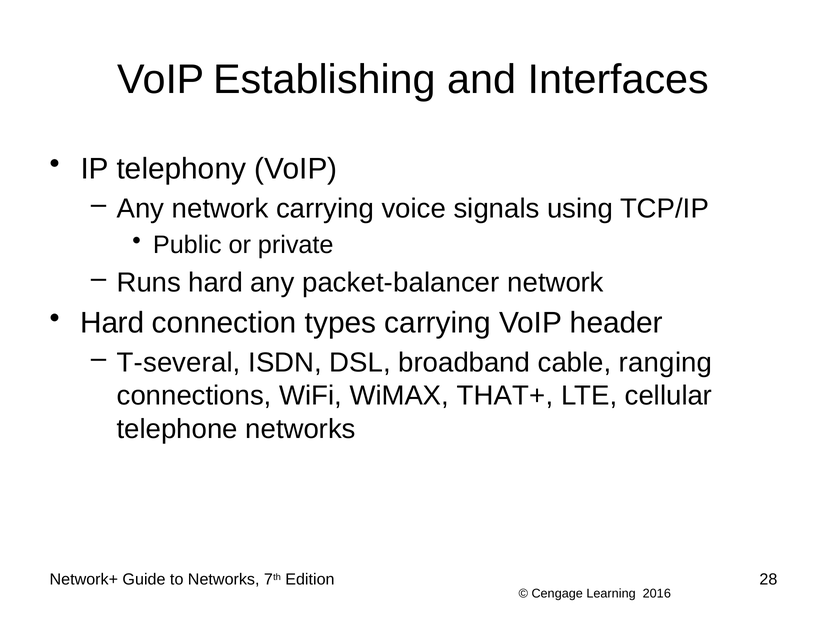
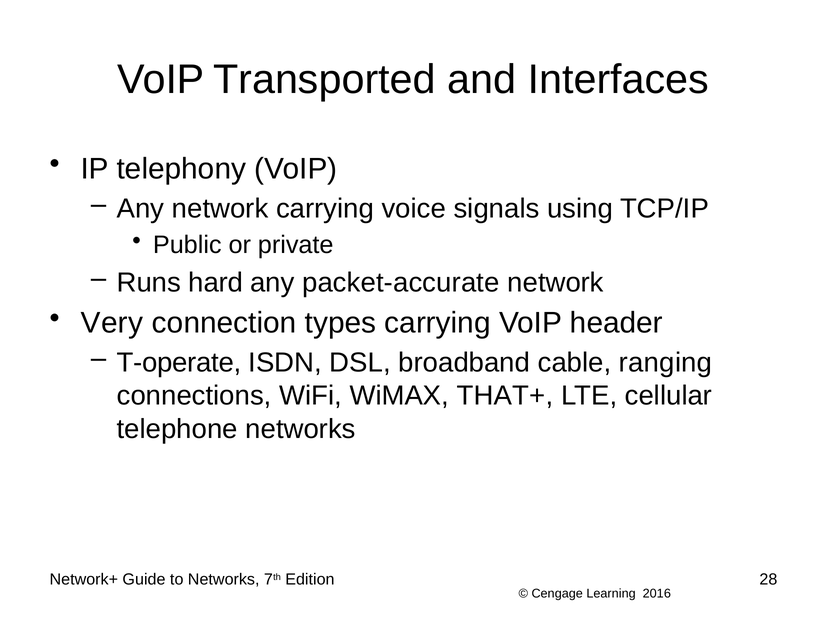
Establishing: Establishing -> Transported
packet-balancer: packet-balancer -> packet-accurate
Hard at (112, 323): Hard -> Very
T-several: T-several -> T-operate
